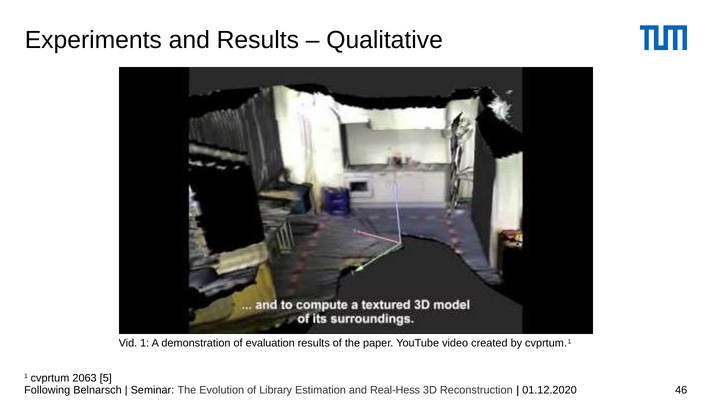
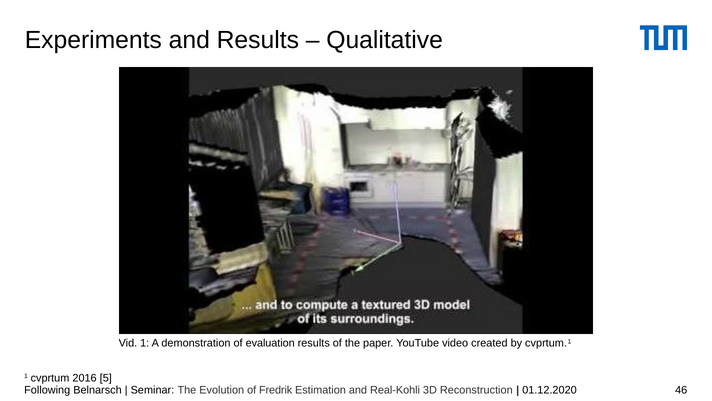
2063: 2063 -> 2016
Library: Library -> Fredrik
Real-Hess: Real-Hess -> Real-Kohli
